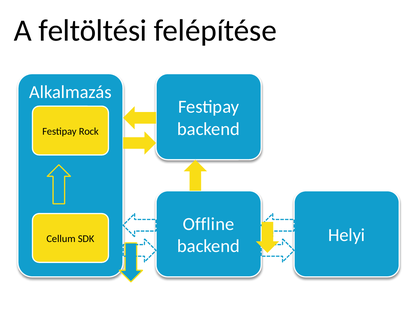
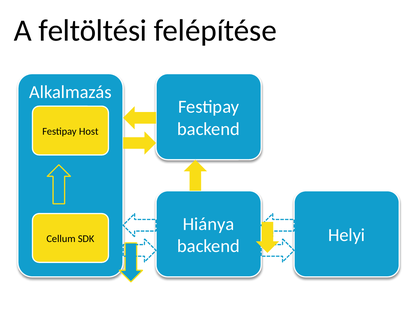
Rock: Rock -> Host
Offline: Offline -> Hiánya
